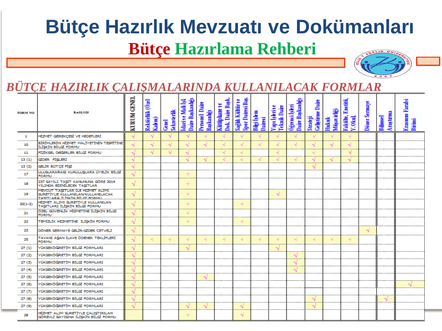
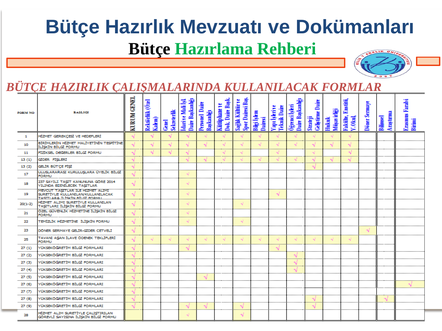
Bütçe at (150, 49) colour: red -> black
